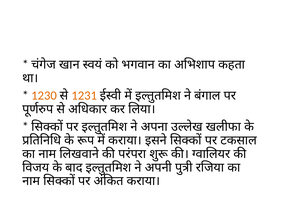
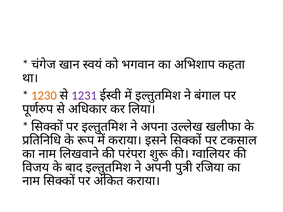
1231 colour: orange -> purple
